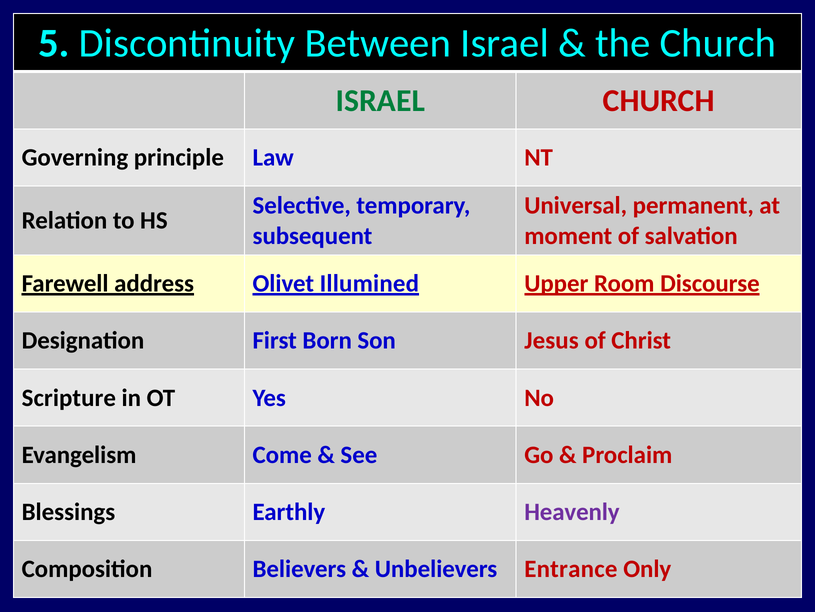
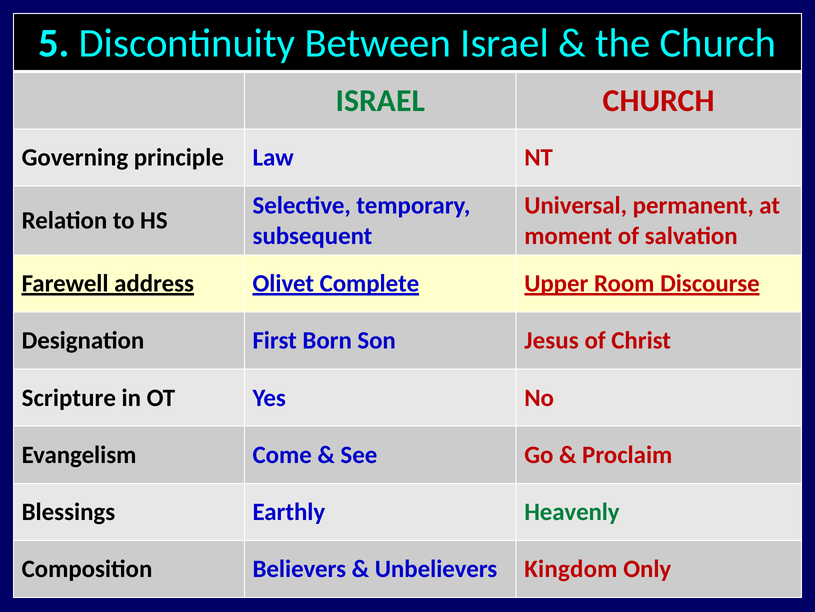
Illumined: Illumined -> Complete
Heavenly colour: purple -> green
Entrance: Entrance -> Kingdom
